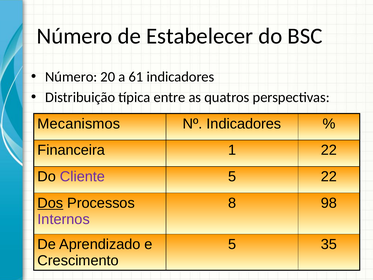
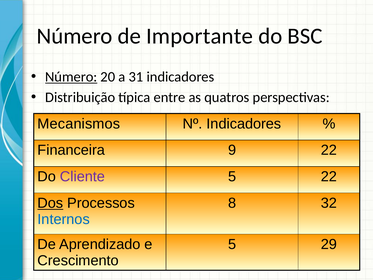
Estabelecer: Estabelecer -> Importante
Número at (71, 77) underline: none -> present
61: 61 -> 31
1: 1 -> 9
98: 98 -> 32
Internos colour: purple -> blue
35: 35 -> 29
